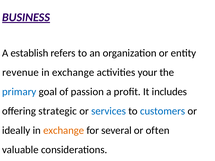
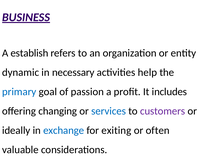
revenue: revenue -> dynamic
exchange at (73, 72): exchange -> necessary
your: your -> help
strategic: strategic -> changing
customers colour: blue -> purple
exchange at (64, 131) colour: orange -> blue
several: several -> exiting
